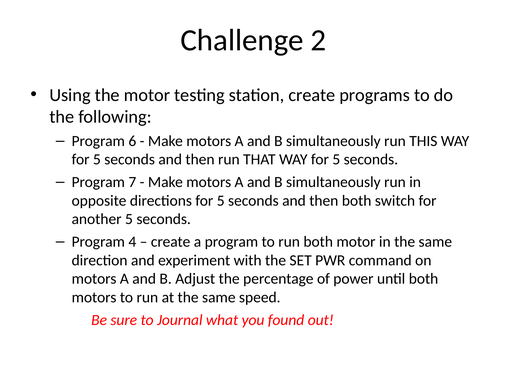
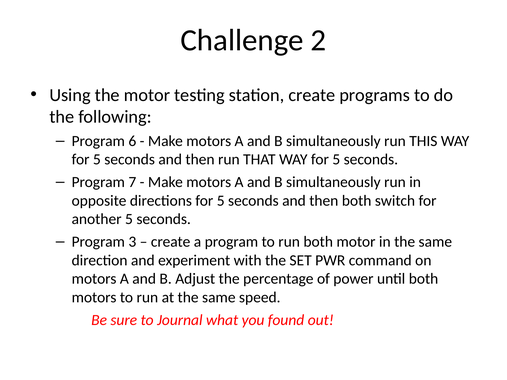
4: 4 -> 3
